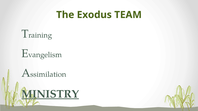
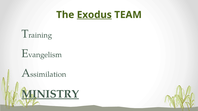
Exodus underline: none -> present
